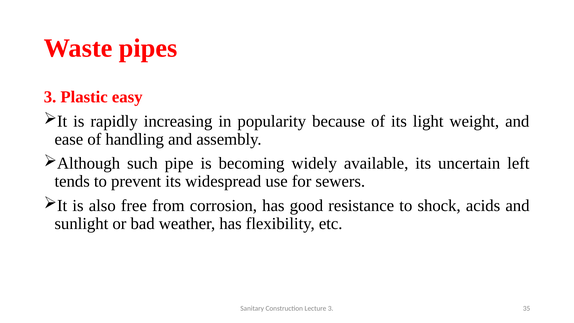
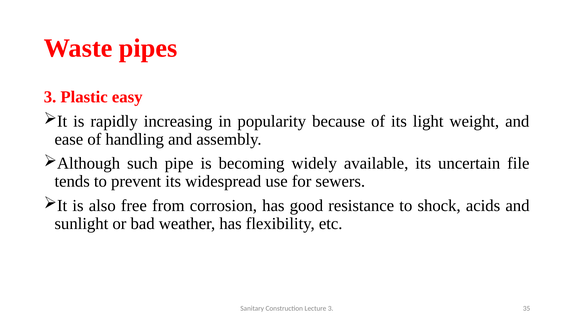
left: left -> file
